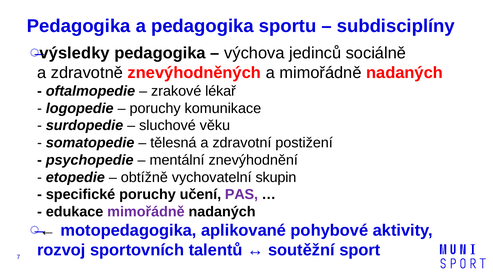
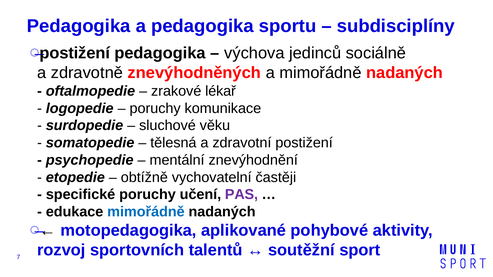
výsledky at (75, 53): výsledky -> postižení
skupin: skupin -> častěji
mimořádně at (146, 212) colour: purple -> blue
